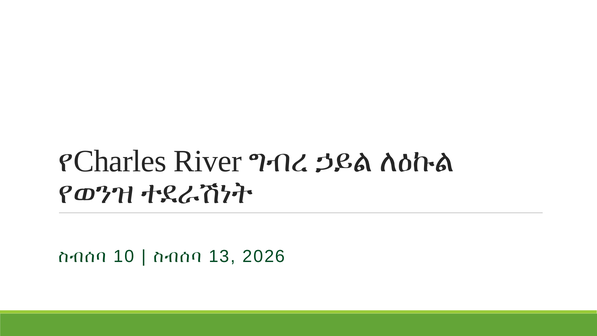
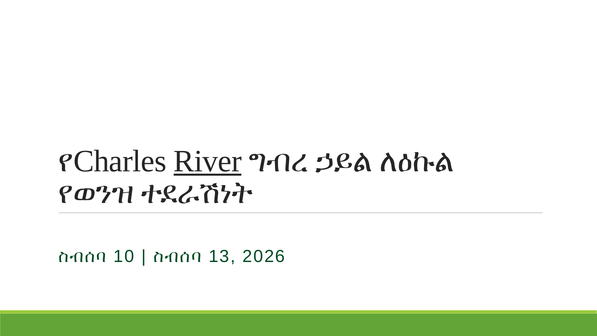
River underline: none -> present
